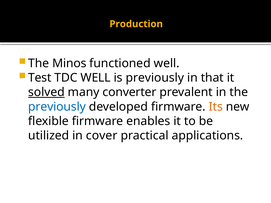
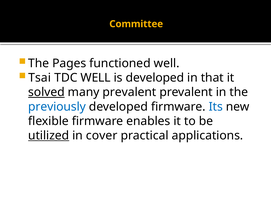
Production: Production -> Committee
Minos: Minos -> Pages
Test: Test -> Tsai
is previously: previously -> developed
many converter: converter -> prevalent
Its colour: orange -> blue
utilized underline: none -> present
